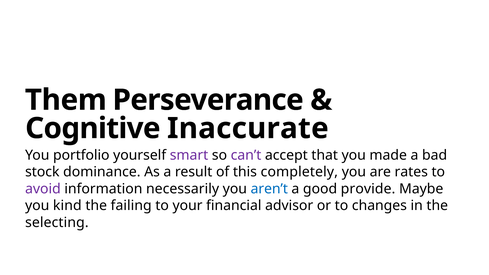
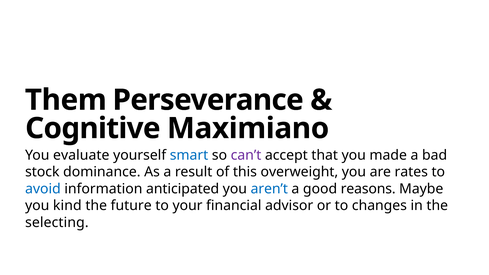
Inaccurate: Inaccurate -> Maximiano
portfolio: portfolio -> evaluate
smart colour: purple -> blue
completely: completely -> overweight
avoid colour: purple -> blue
necessarily: necessarily -> anticipated
provide: provide -> reasons
failing: failing -> future
